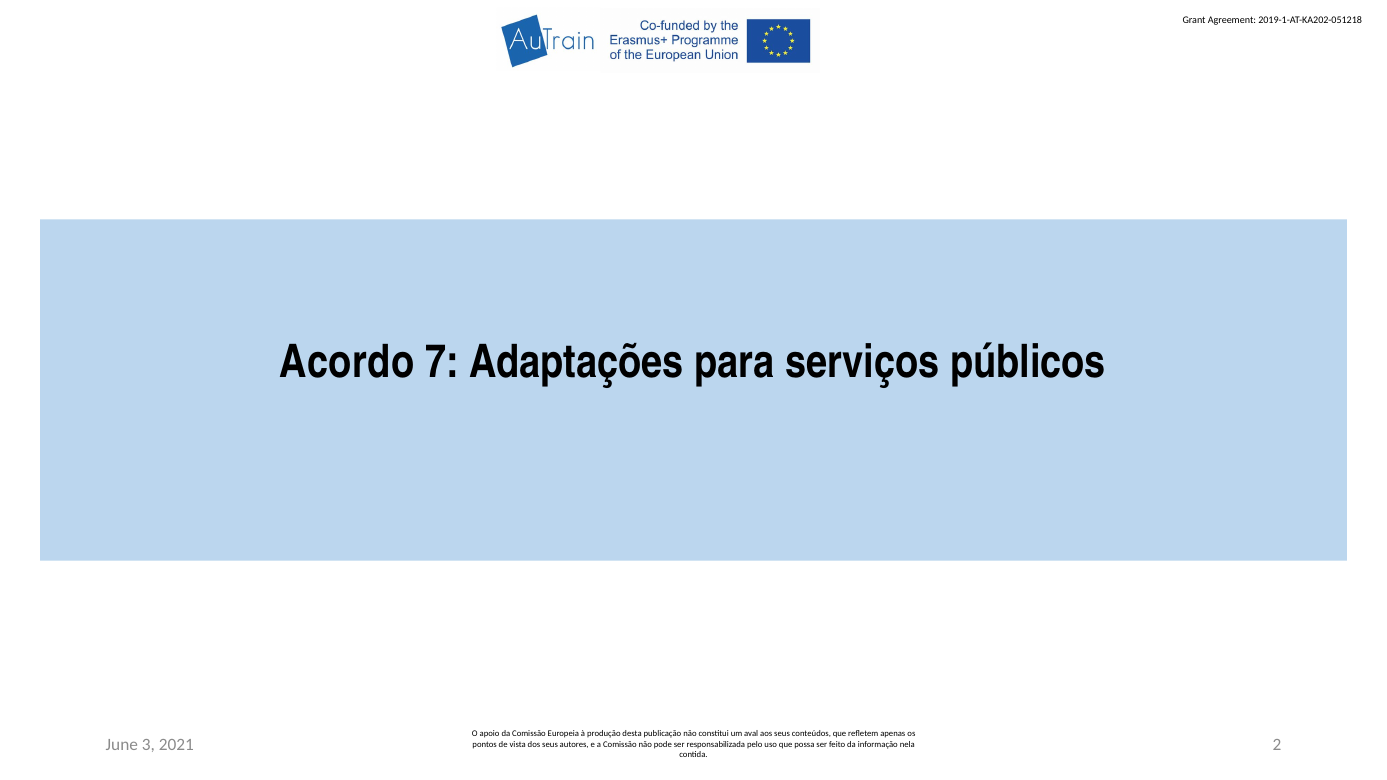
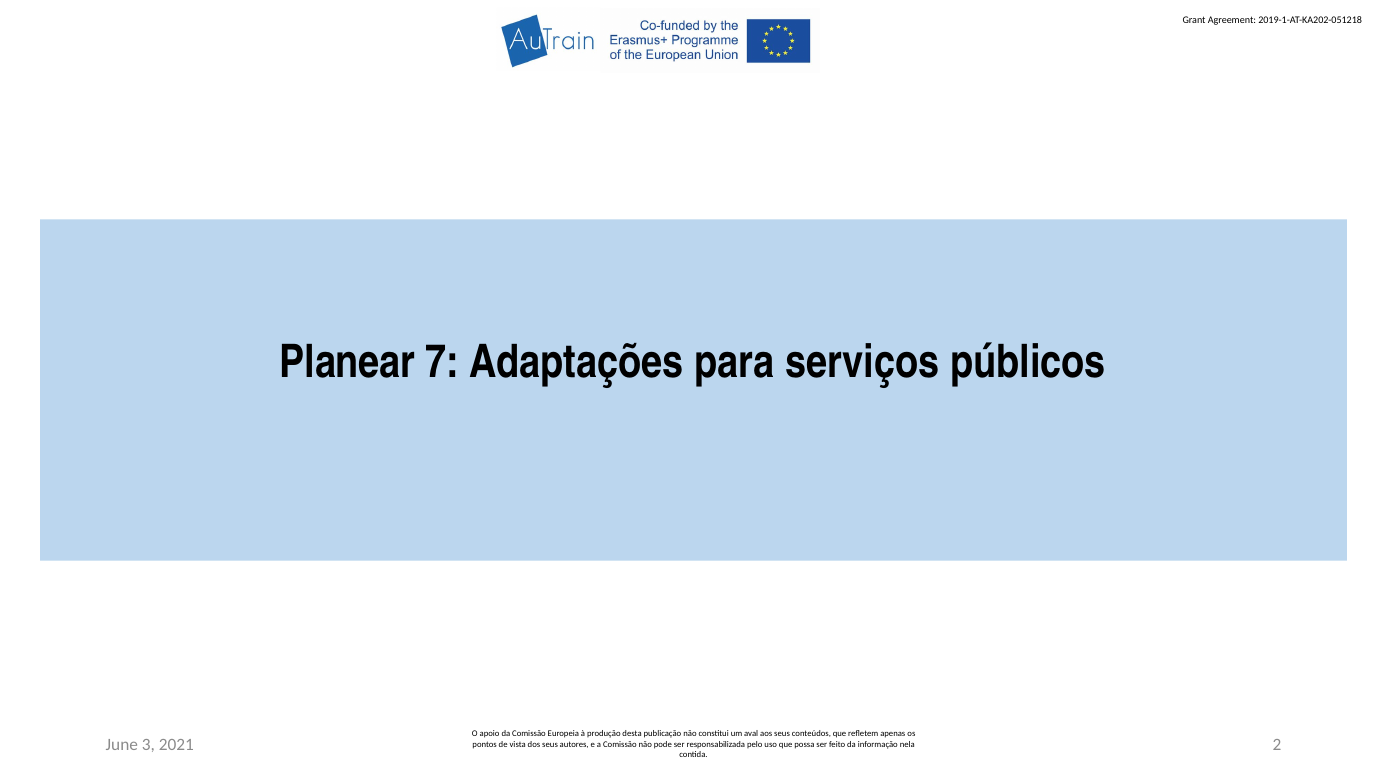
Acordo: Acordo -> Planear
